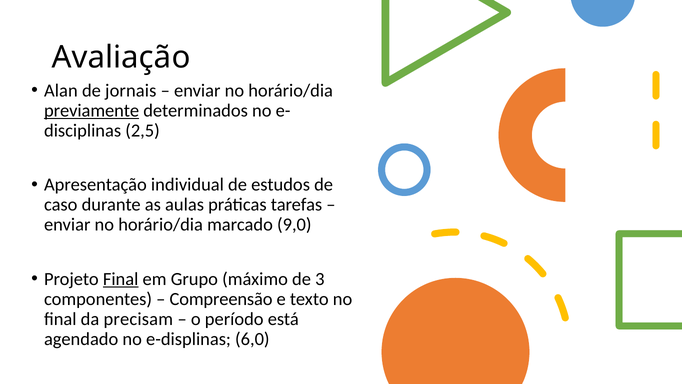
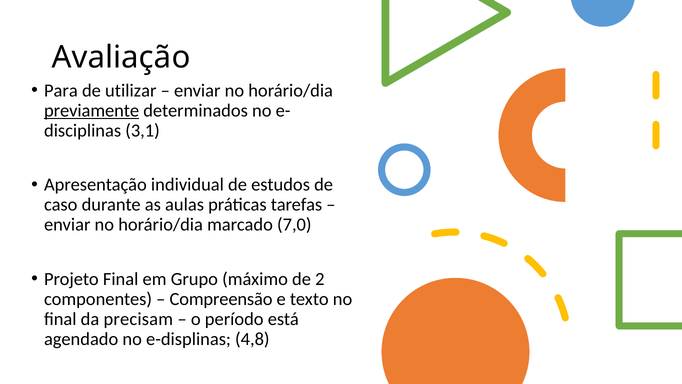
Alan: Alan -> Para
jornais: jornais -> utilizar
2,5: 2,5 -> 3,1
9,0: 9,0 -> 7,0
Final at (121, 279) underline: present -> none
3: 3 -> 2
6,0: 6,0 -> 4,8
